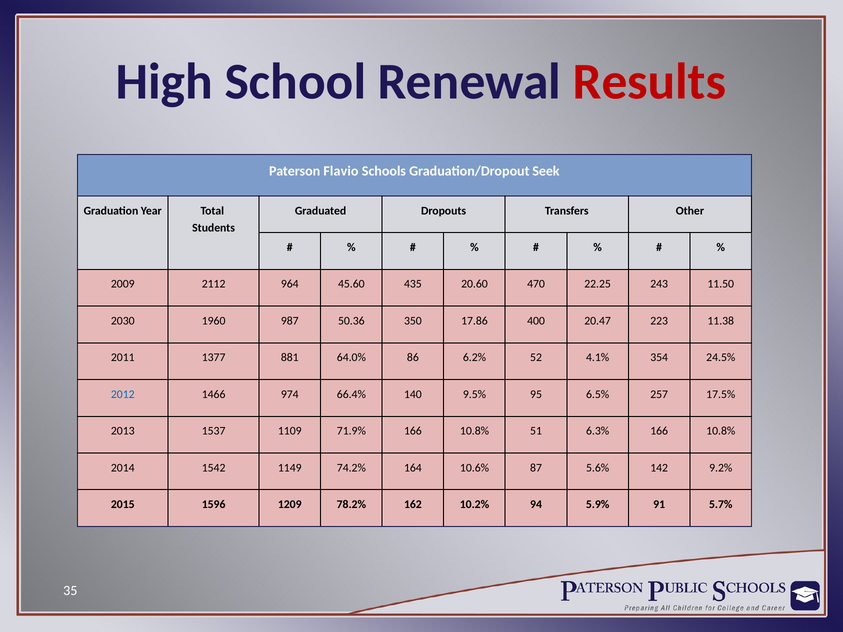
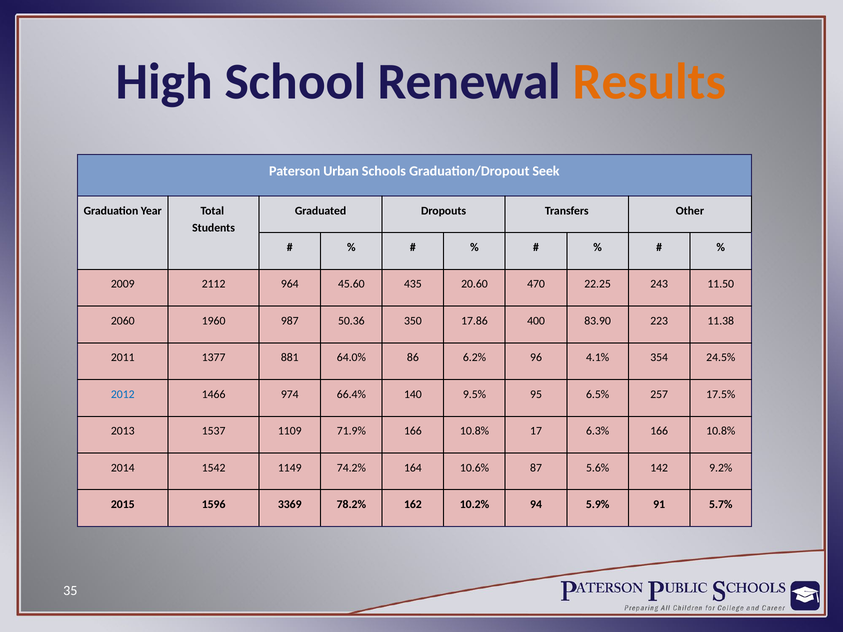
Results colour: red -> orange
Flavio: Flavio -> Urban
2030: 2030 -> 2060
20.47: 20.47 -> 83.90
52: 52 -> 96
51: 51 -> 17
1209: 1209 -> 3369
